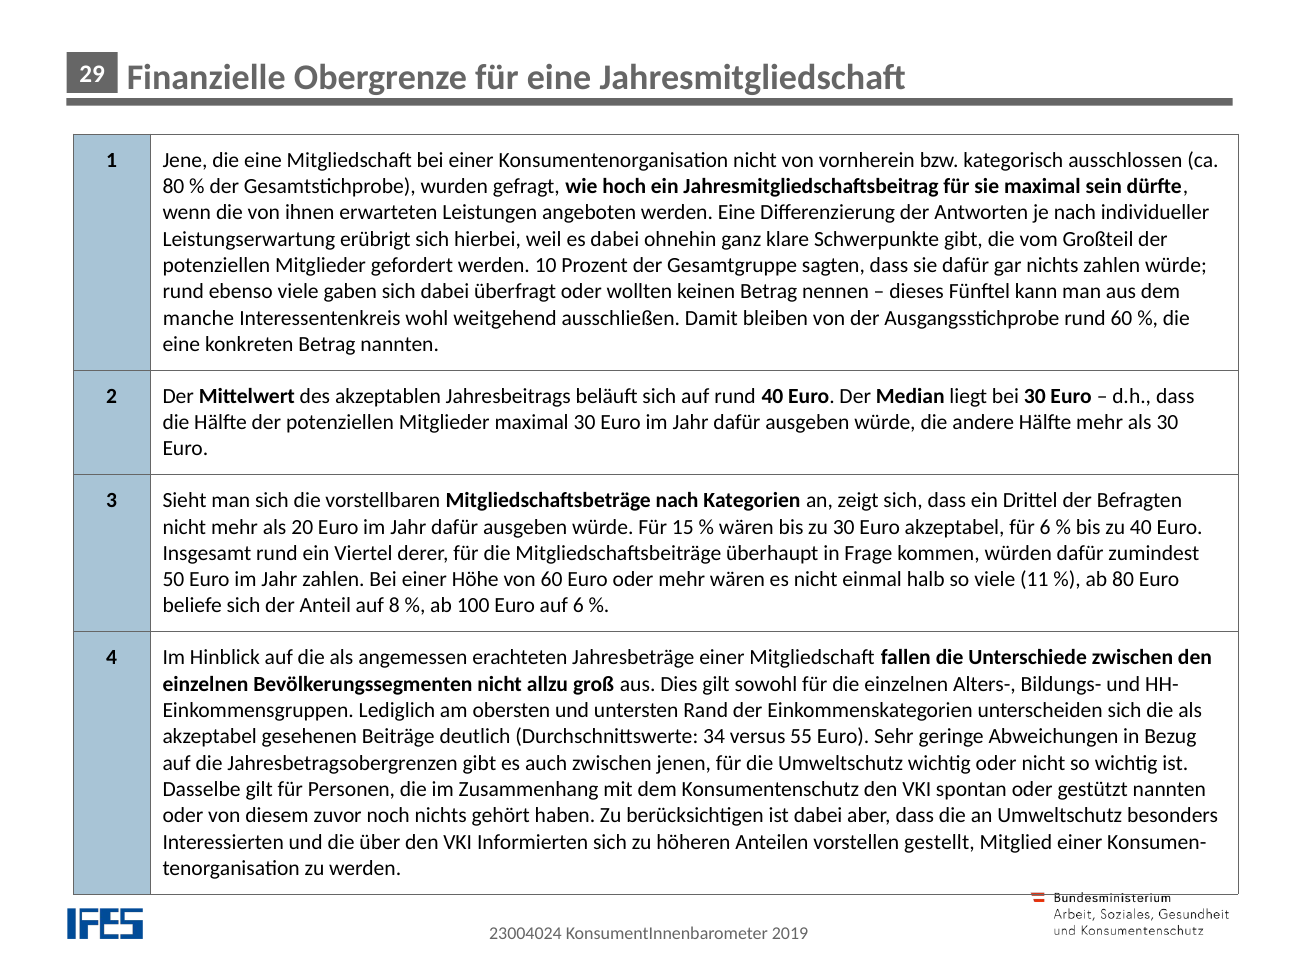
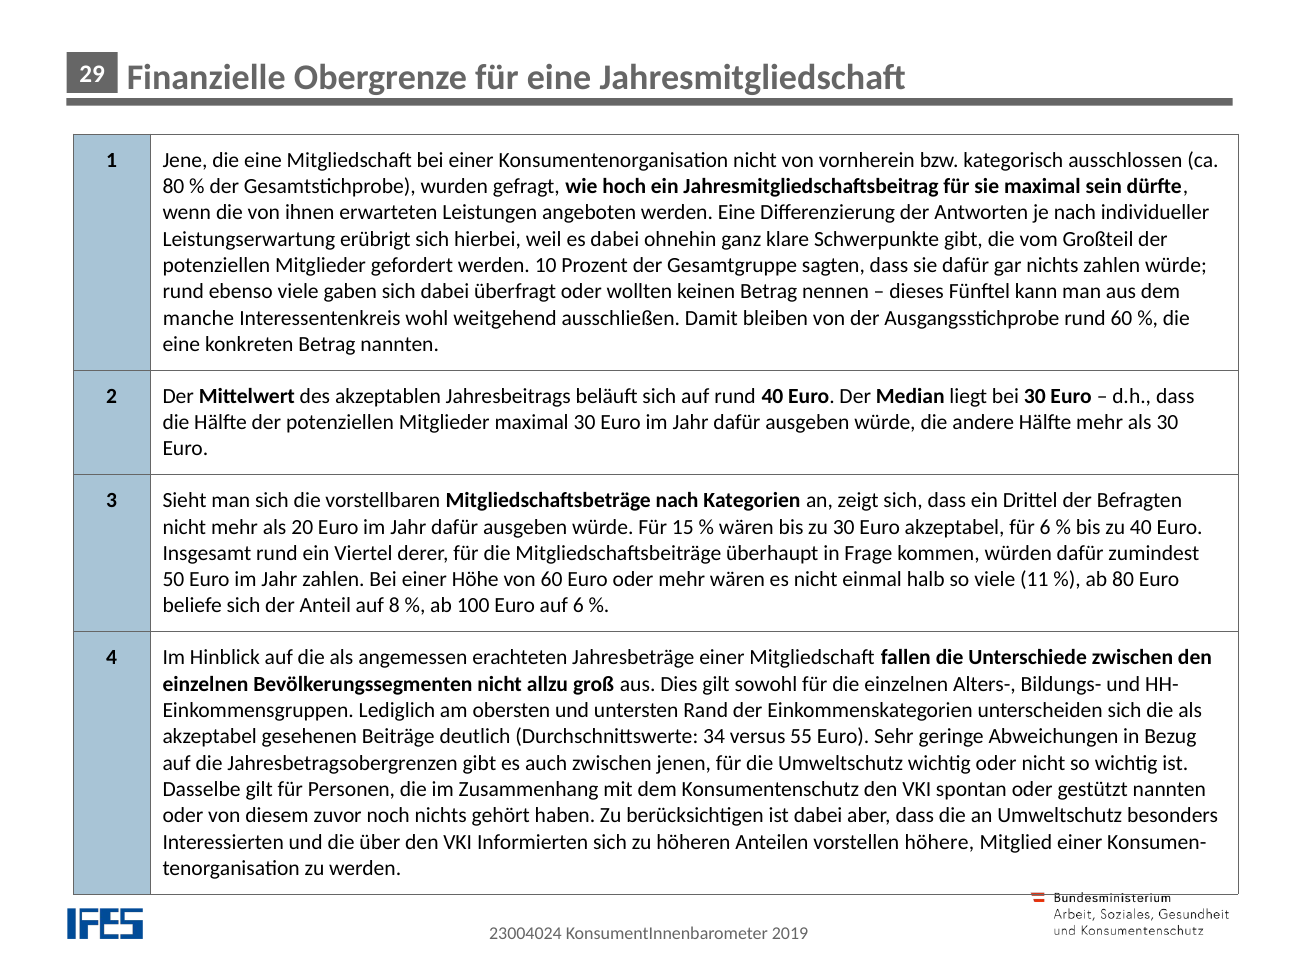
gestellt: gestellt -> höhere
